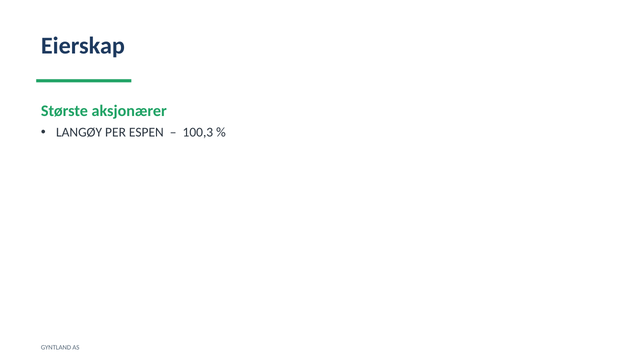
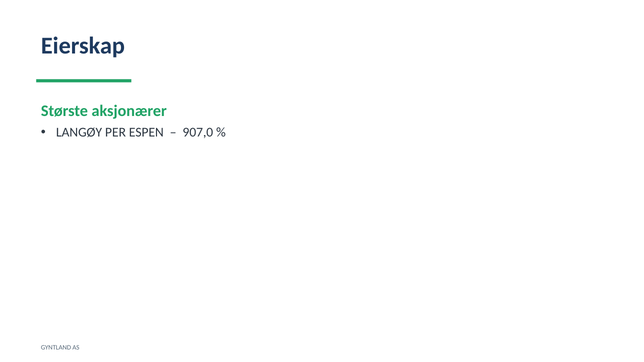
100,3: 100,3 -> 907,0
